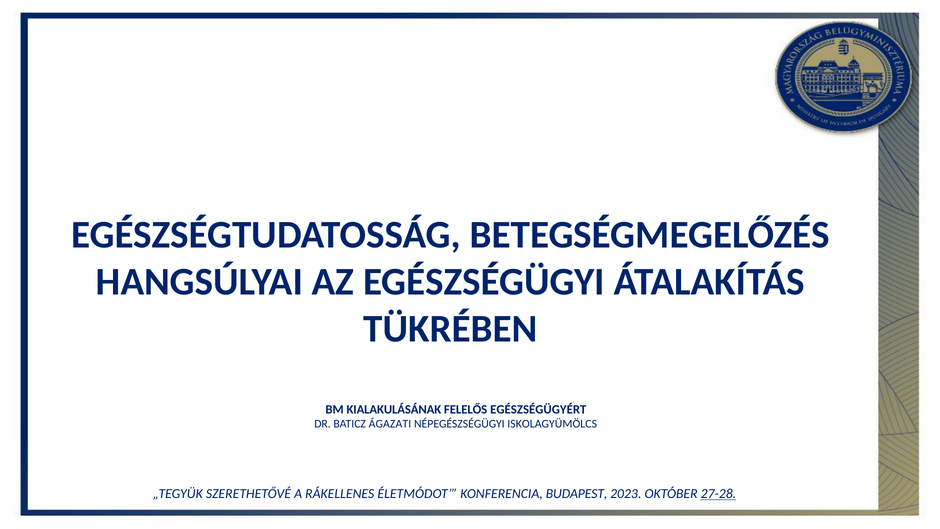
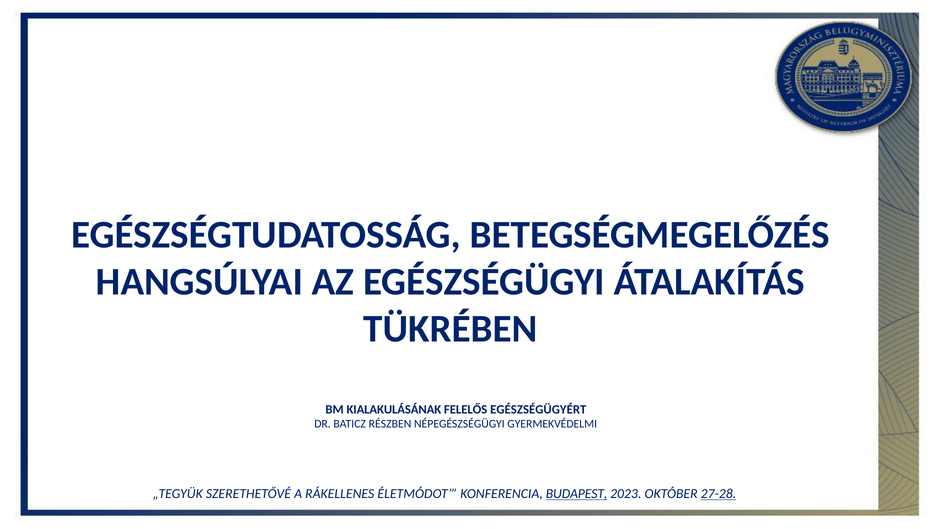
ÁGAZATI: ÁGAZATI -> RÉSZBEN
ISKOLAGYÜMÖLCS: ISKOLAGYÜMÖLCS -> GYERMEKVÉDELMI
BUDAPEST underline: none -> present
